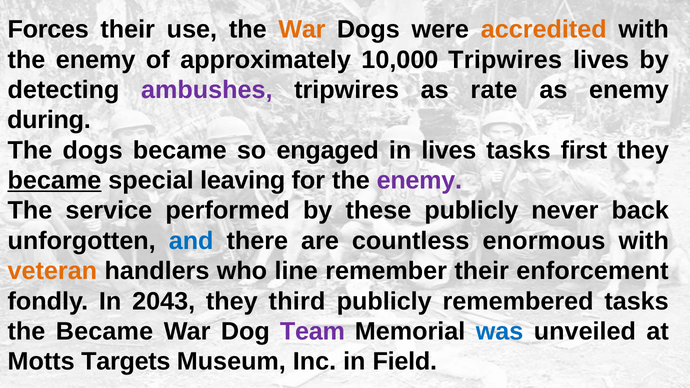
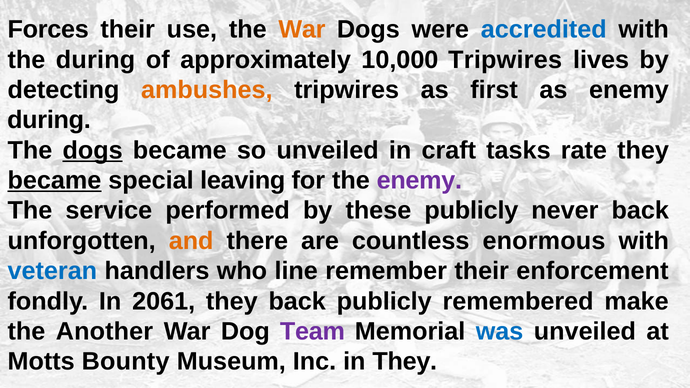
accredited colour: orange -> blue
enemy at (96, 60): enemy -> during
ambushes colour: purple -> orange
rate: rate -> first
dogs at (93, 150) underline: none -> present
so engaged: engaged -> unveiled
in lives: lives -> craft
first: first -> rate
and colour: blue -> orange
veteran colour: orange -> blue
2043: 2043 -> 2061
they third: third -> back
remembered tasks: tasks -> make
the Became: Became -> Another
Targets: Targets -> Bounty
in Field: Field -> They
